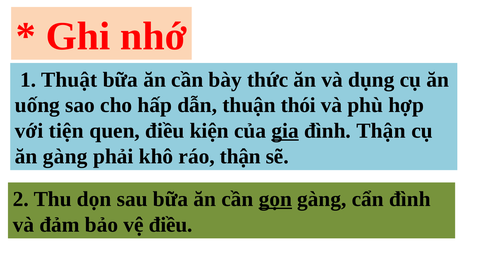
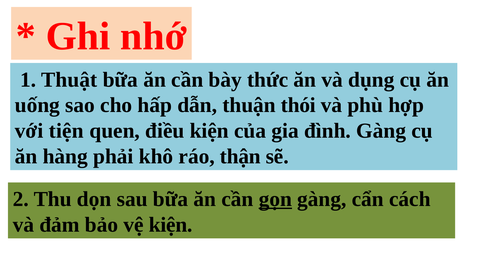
gia underline: present -> none
đình Thận: Thận -> Gàng
ăn gàng: gàng -> hàng
cẩn đình: đình -> cách
vệ điều: điều -> kiện
